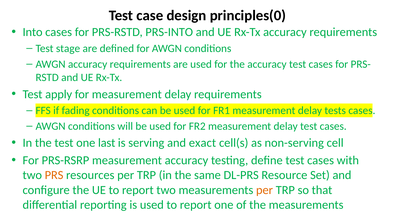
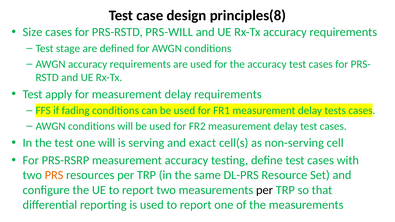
principles(0: principles(0 -> principles(8
Into: Into -> Size
PRS-INTO: PRS-INTO -> PRS-WILL
one last: last -> will
per at (265, 190) colour: orange -> black
